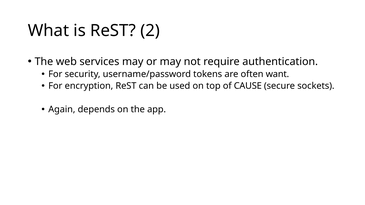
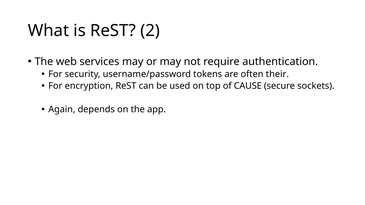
want: want -> their
